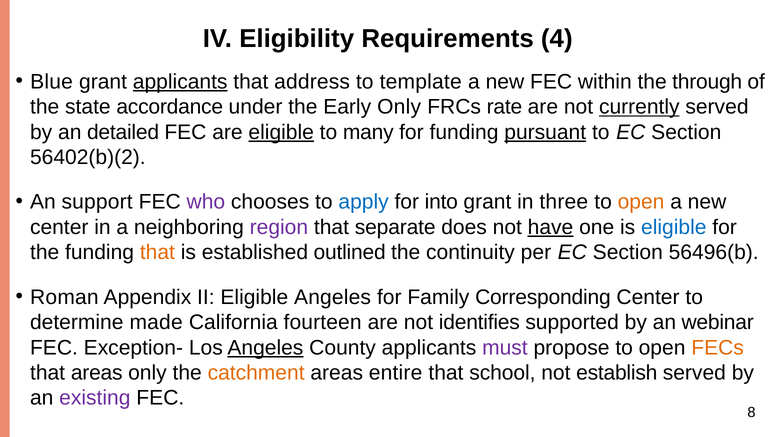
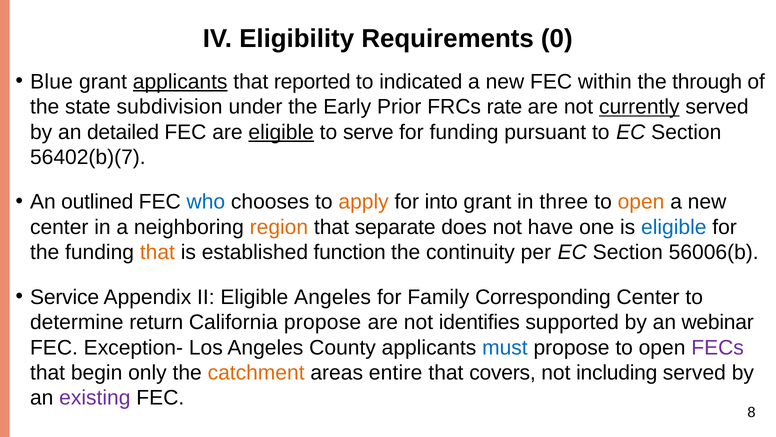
4: 4 -> 0
address: address -> reported
template: template -> indicated
accordance: accordance -> subdivision
Early Only: Only -> Prior
many: many -> serve
pursuant underline: present -> none
56402(b)(2: 56402(b)(2 -> 56402(b)(7
support: support -> outlined
who colour: purple -> blue
apply colour: blue -> orange
region colour: purple -> orange
have underline: present -> none
outlined: outlined -> function
56496(b: 56496(b -> 56006(b
Roman: Roman -> Service
made: made -> return
California fourteen: fourteen -> propose
Angeles at (265, 347) underline: present -> none
must colour: purple -> blue
FECs colour: orange -> purple
that areas: areas -> begin
school: school -> covers
establish: establish -> including
